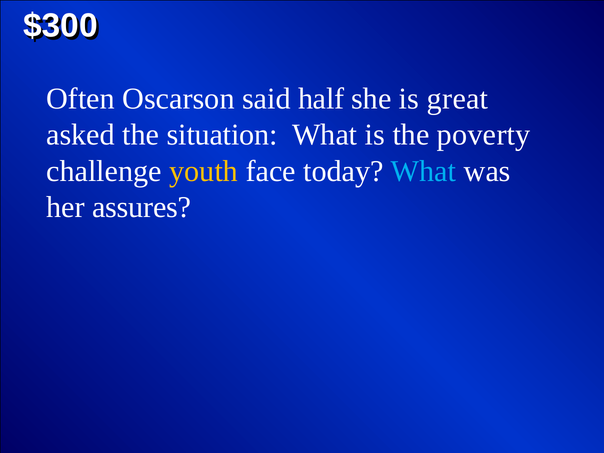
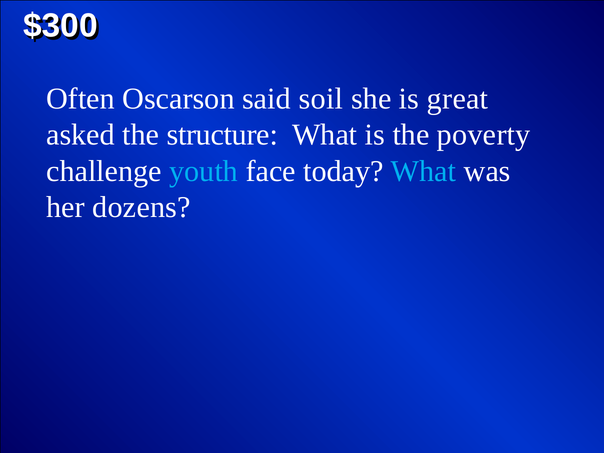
half: half -> soil
situation: situation -> structure
youth colour: yellow -> light blue
assures: assures -> dozens
